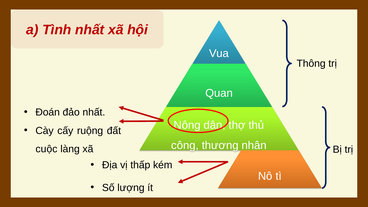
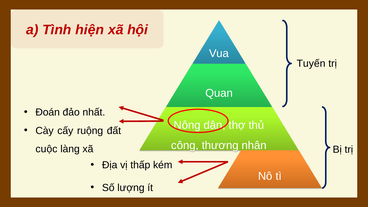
Tình nhất: nhất -> hiện
Thông: Thông -> Tuyến
